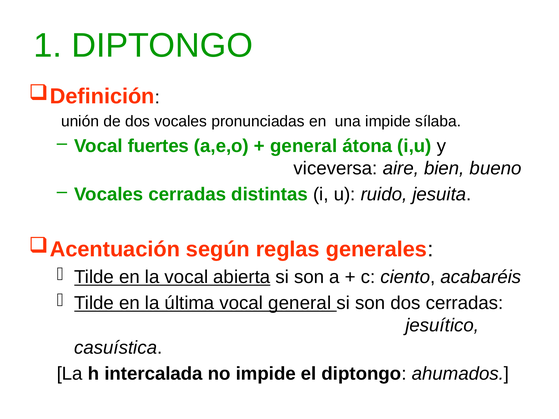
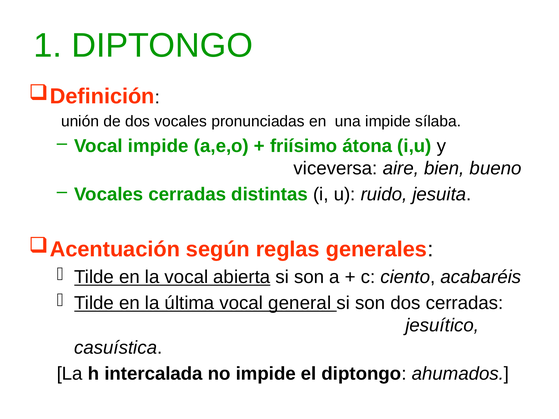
Vocal fuertes: fuertes -> impide
general at (304, 146): general -> friísimo
